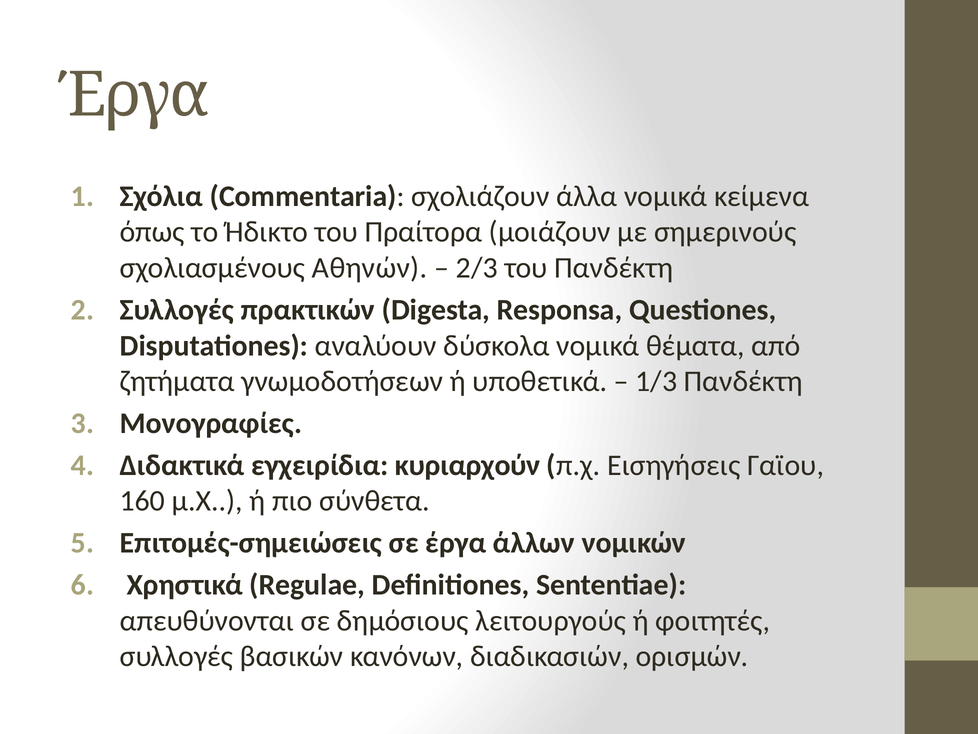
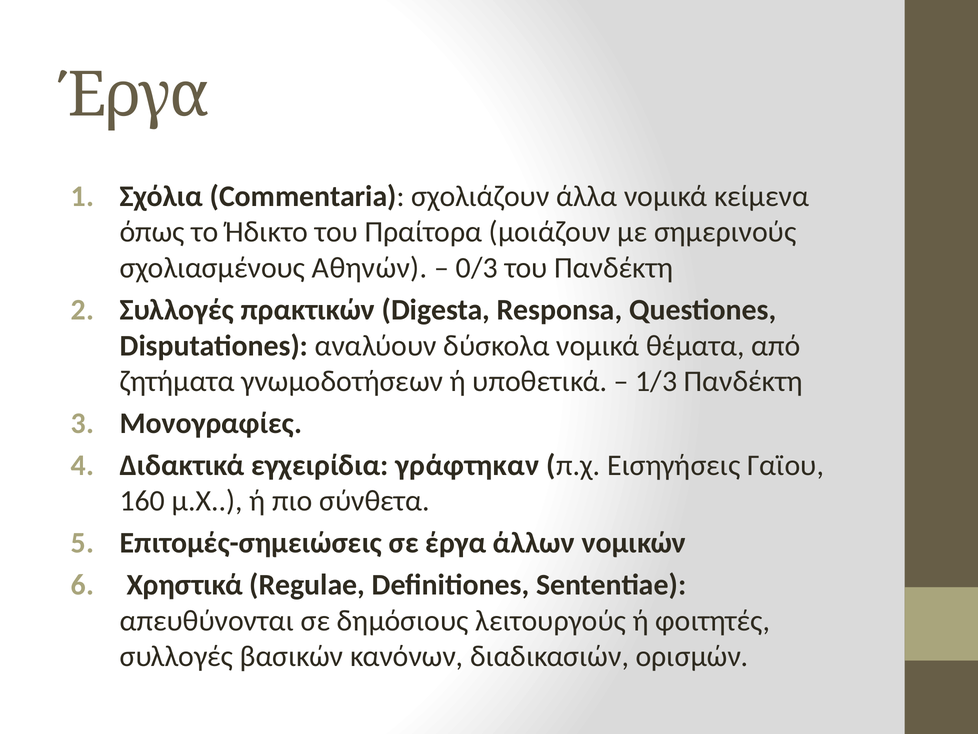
2/3: 2/3 -> 0/3
κυριαρχούν: κυριαρχούν -> γράφτηκαν
